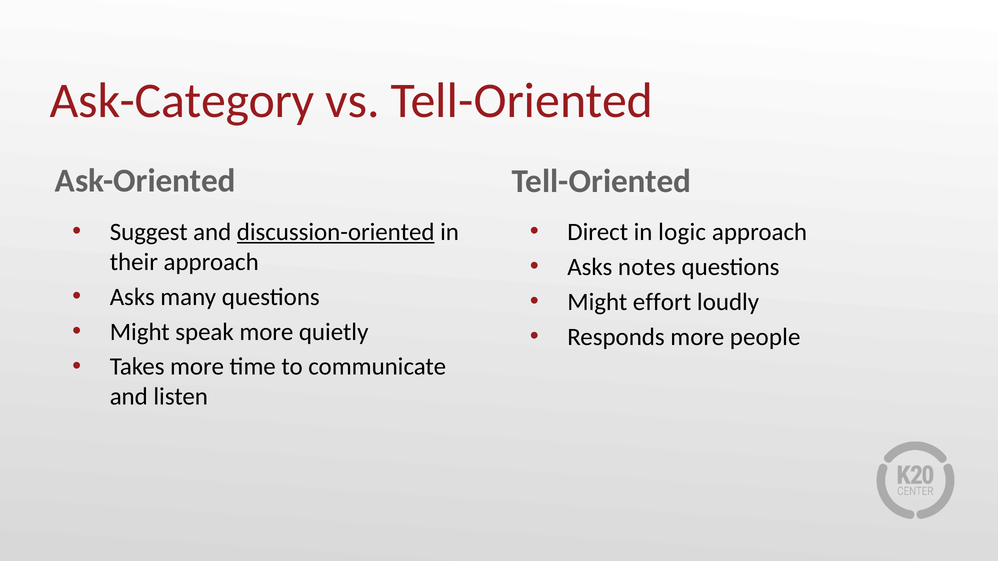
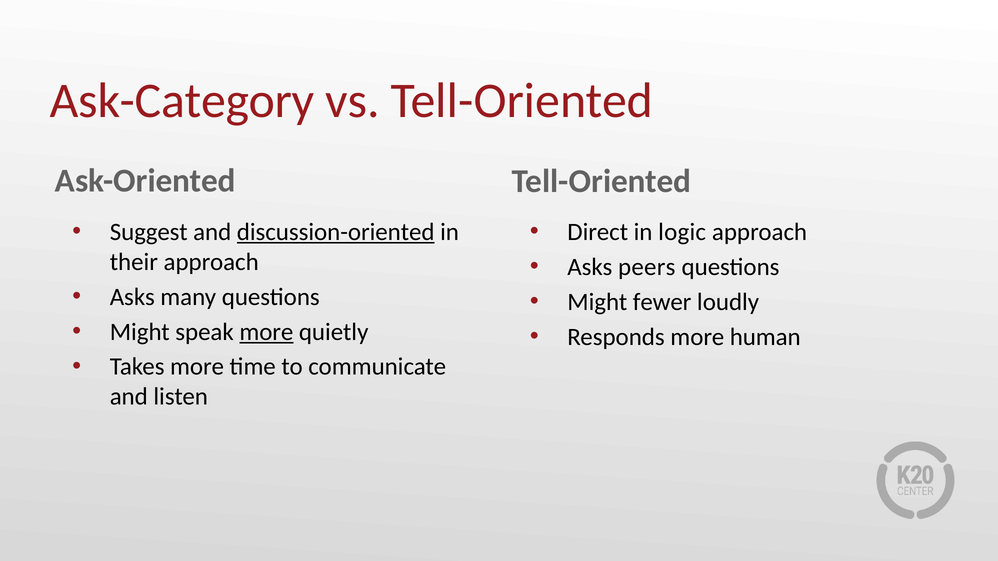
notes: notes -> peers
effort: effort -> fewer
more at (266, 332) underline: none -> present
people: people -> human
